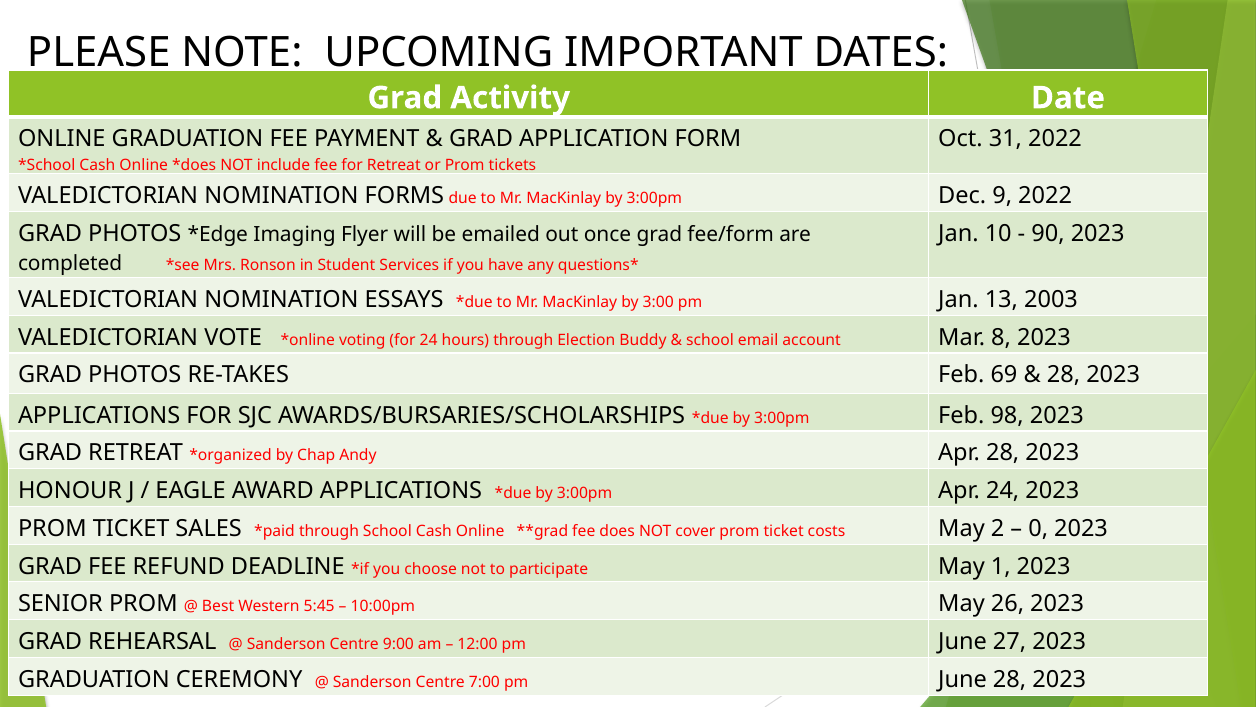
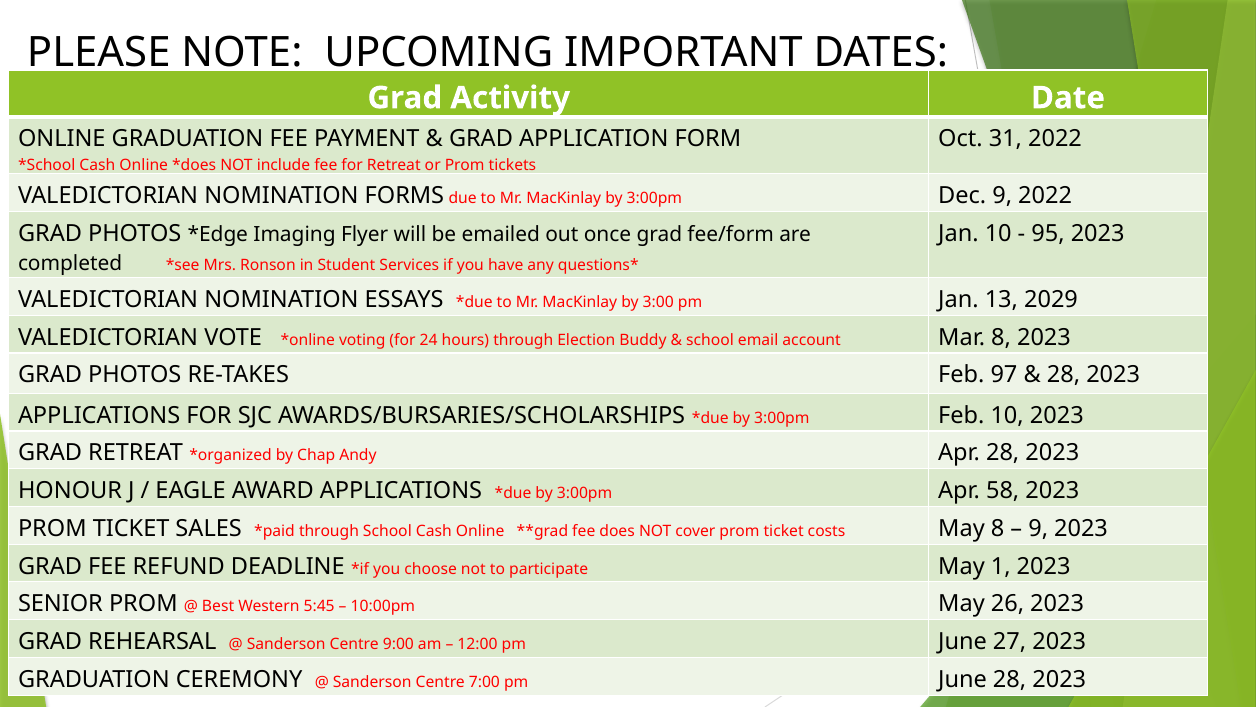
90: 90 -> 95
2003: 2003 -> 2029
69: 69 -> 97
Feb 98: 98 -> 10
Apr 24: 24 -> 58
May 2: 2 -> 8
0 at (1038, 528): 0 -> 9
